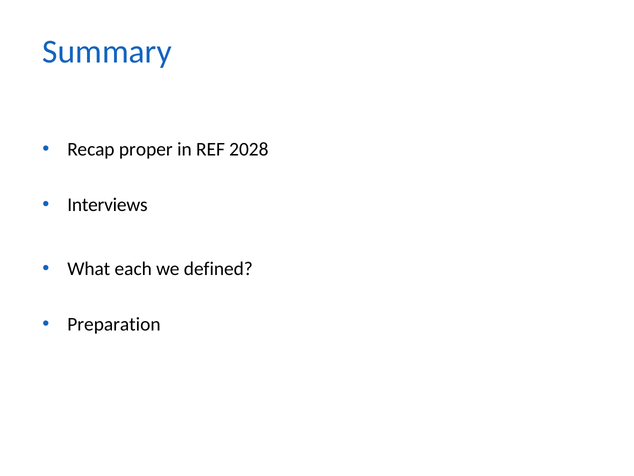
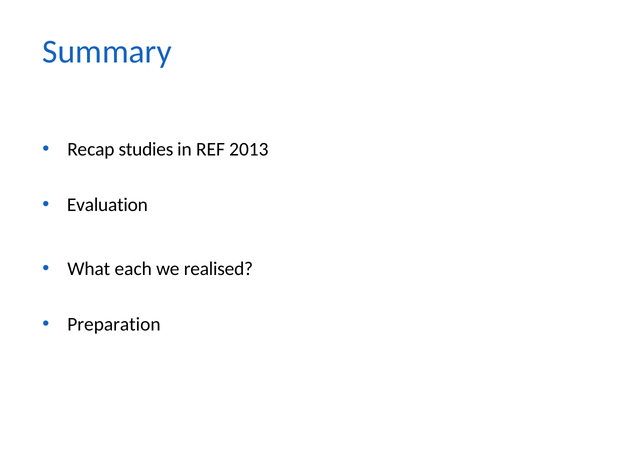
proper: proper -> studies
2028: 2028 -> 2013
Interviews: Interviews -> Evaluation
defined: defined -> realised
